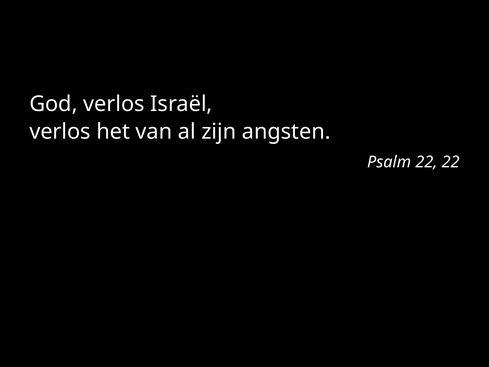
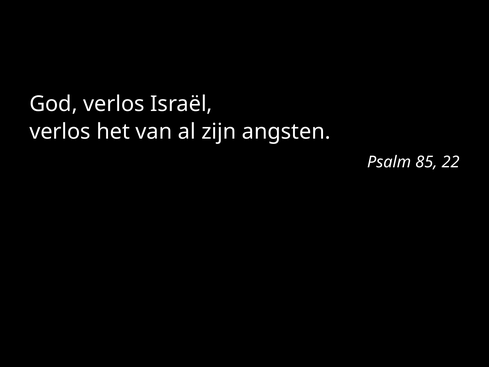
Psalm 22: 22 -> 85
